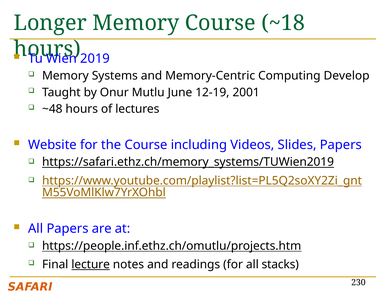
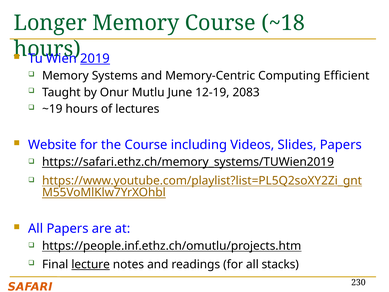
2019 underline: none -> present
Develop: Develop -> Efficient
2001: 2001 -> 2083
~48: ~48 -> ~19
